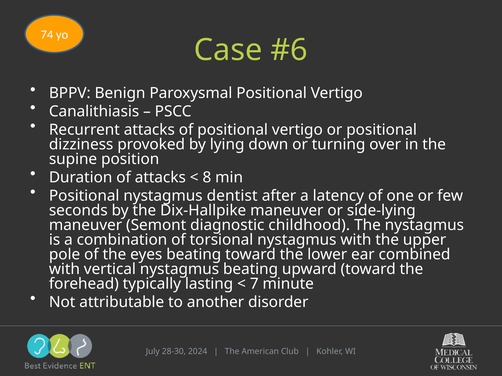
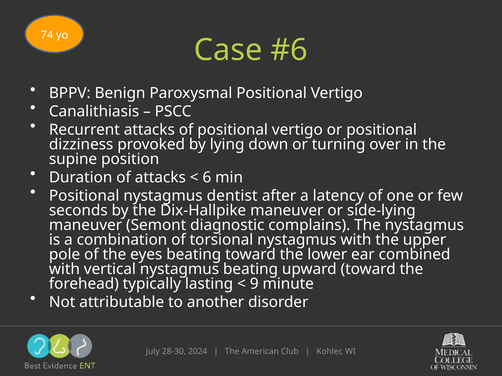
8: 8 -> 6
childhood: childhood -> complains
7: 7 -> 9
